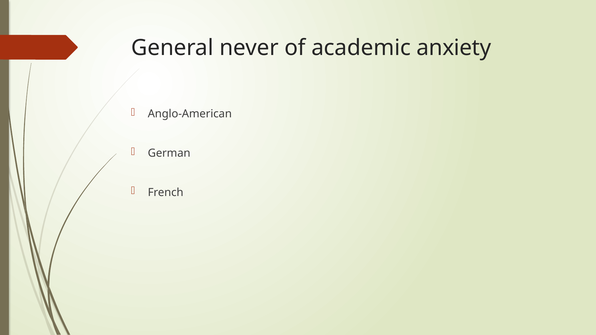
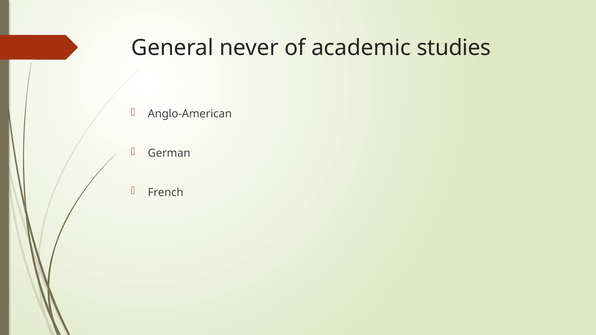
anxiety: anxiety -> studies
